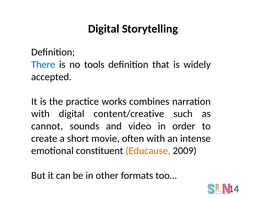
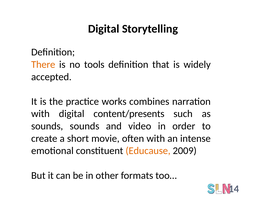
There colour: blue -> orange
content/creative: content/creative -> content/presents
cannot at (47, 126): cannot -> sounds
